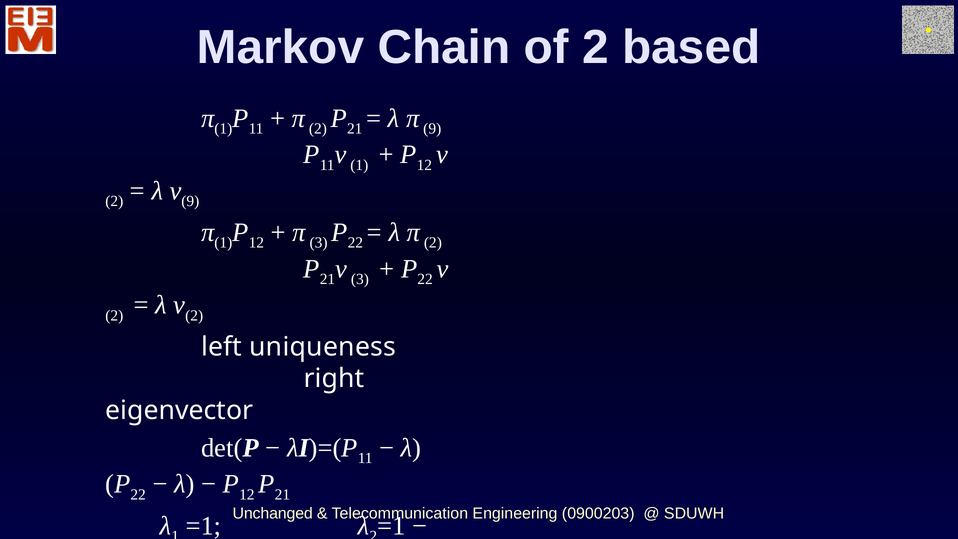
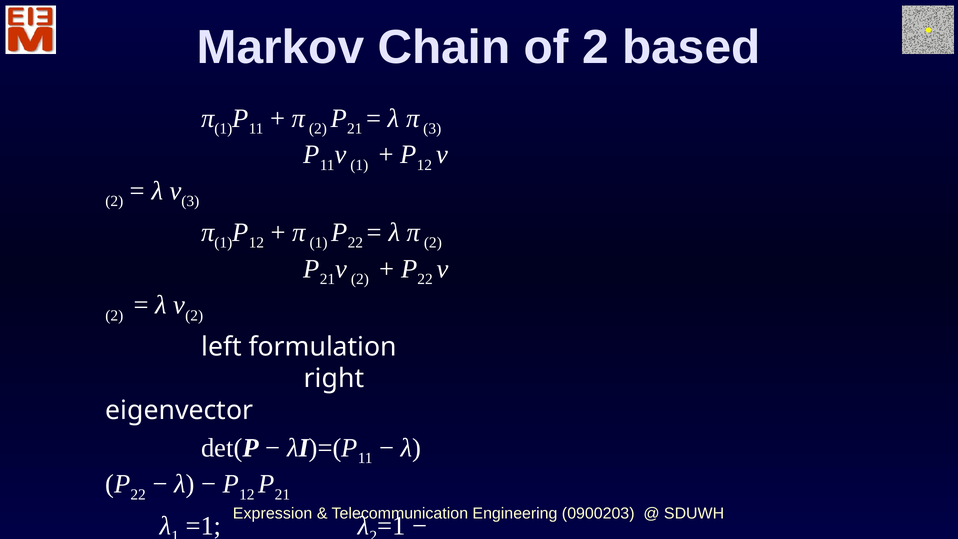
π 9: 9 -> 3
ν 9: 9 -> 3
3 at (319, 243): 3 -> 1
3 at (360, 279): 3 -> 2
uniqueness: uniqueness -> formulation
Unchanged: Unchanged -> Expression
